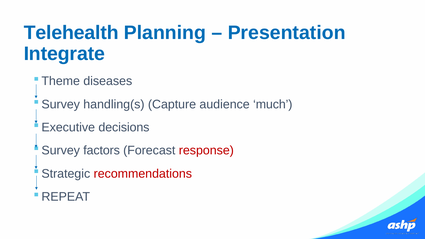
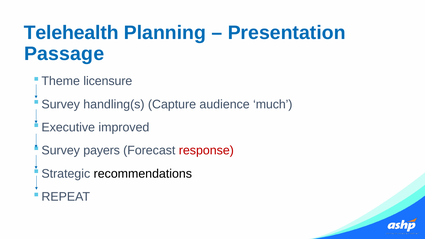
Integrate: Integrate -> Passage
diseases: diseases -> licensure
decisions: decisions -> improved
factors: factors -> payers
recommendations colour: red -> black
